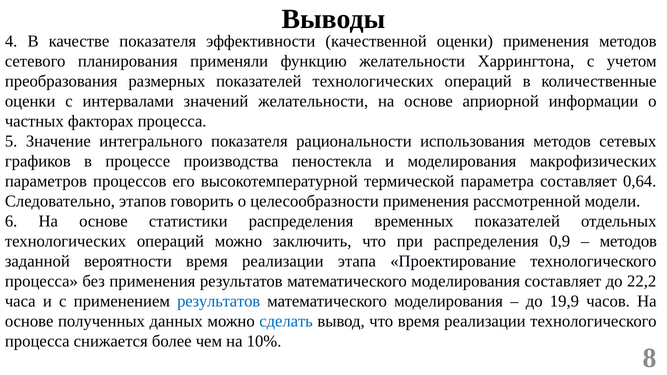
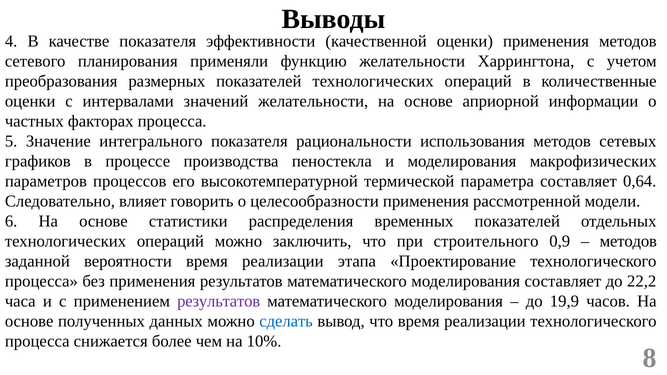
этапов: этапов -> влияет
при распределения: распределения -> строительного
результатов at (219, 302) colour: blue -> purple
